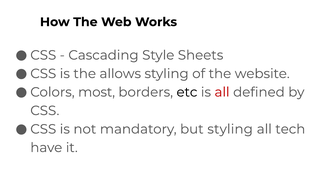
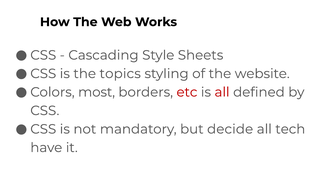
allows: allows -> topics
etc colour: black -> red
but styling: styling -> decide
